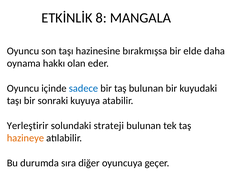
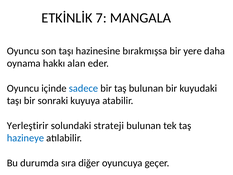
8: 8 -> 7
elde: elde -> yere
olan: olan -> alan
hazineye colour: orange -> blue
